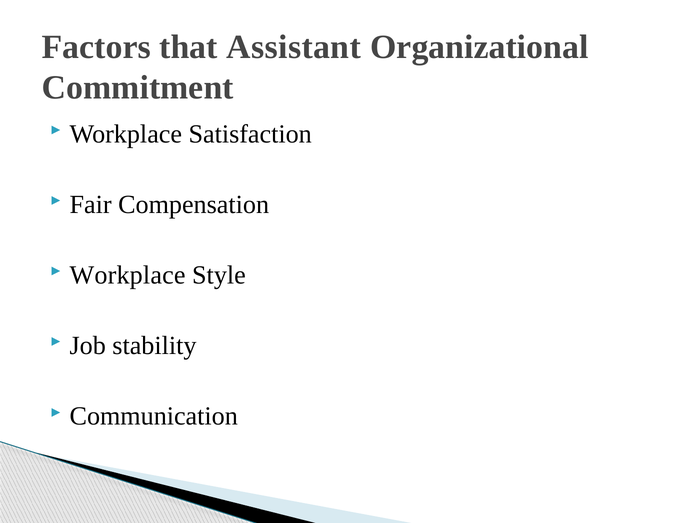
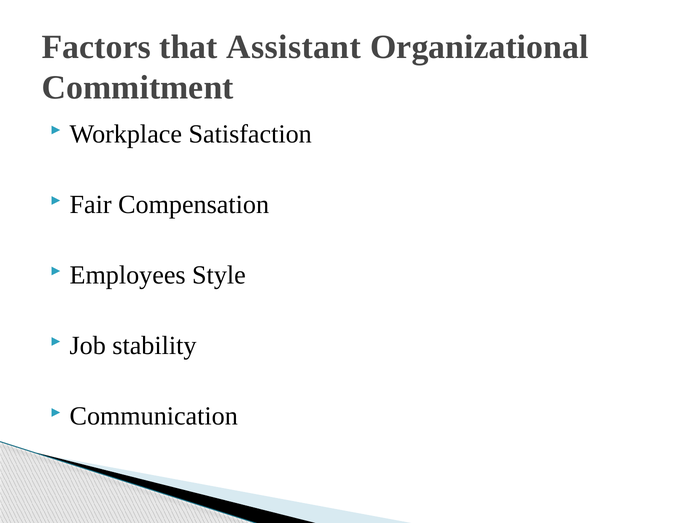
Workplace at (128, 275): Workplace -> Employees
